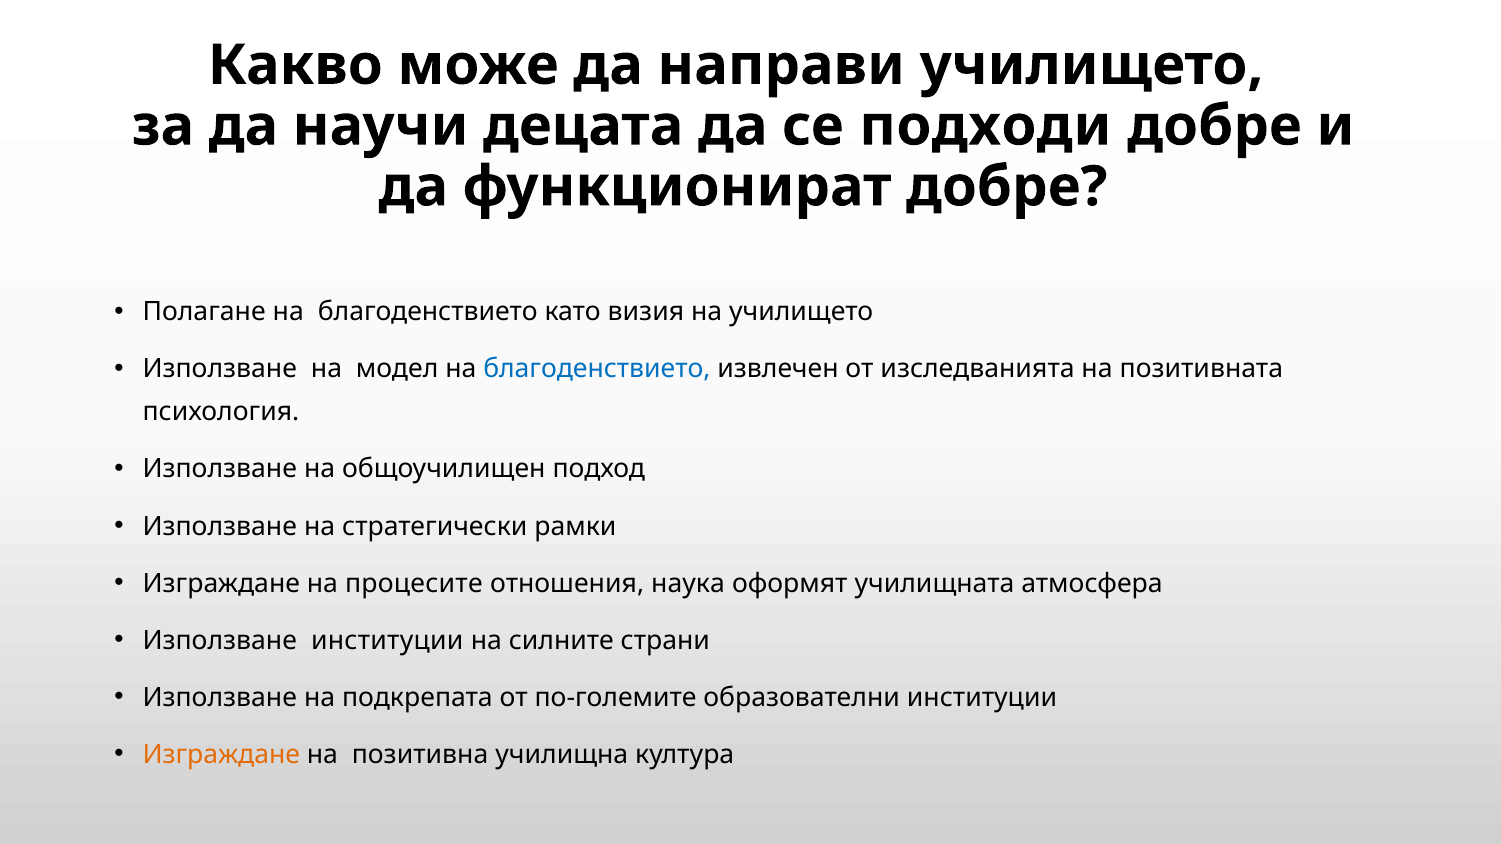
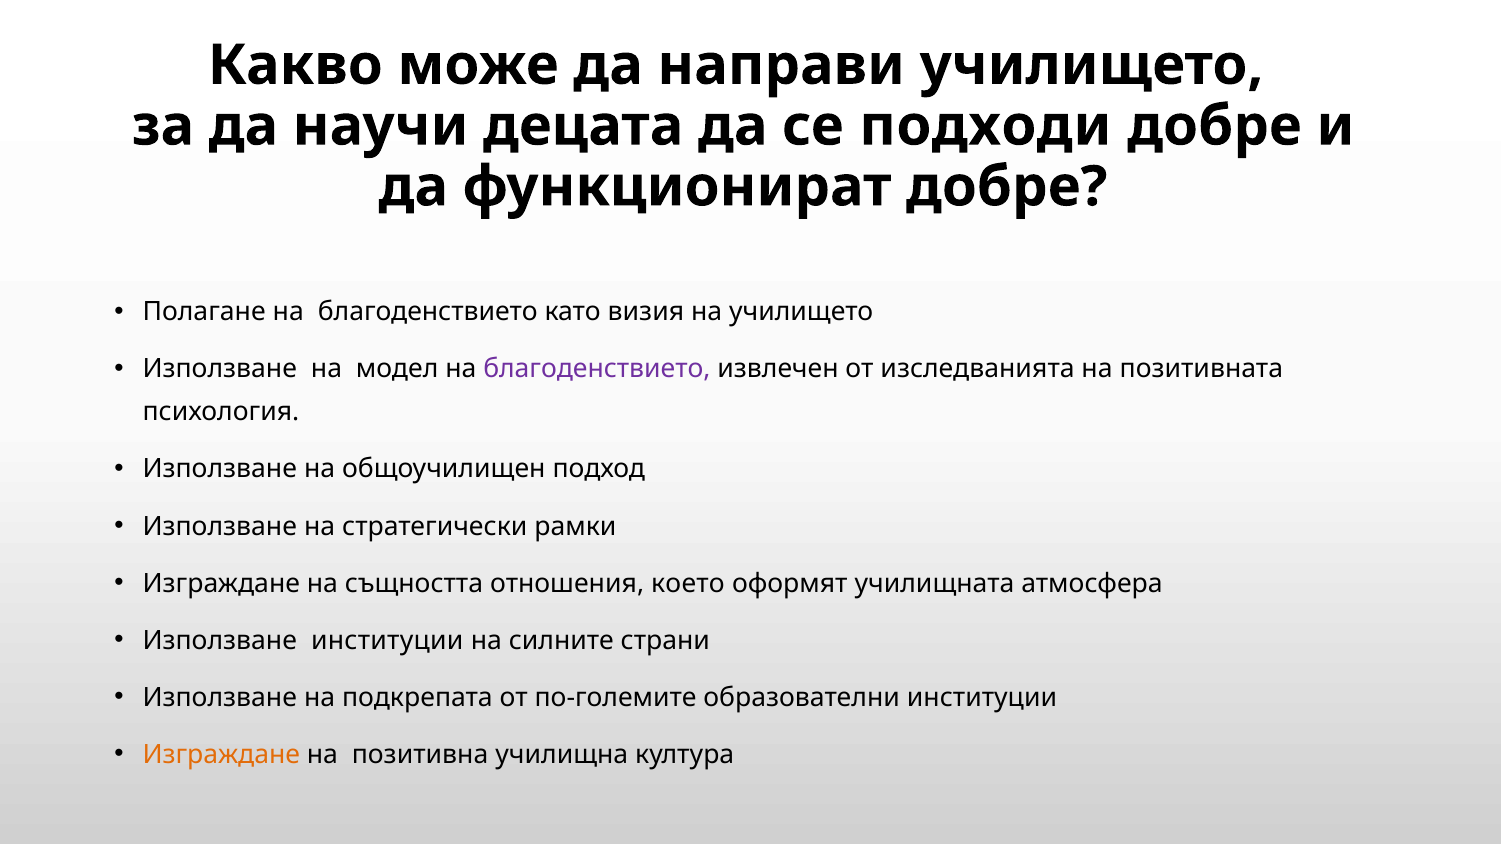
благоденствието at (597, 369) colour: blue -> purple
процесите: процесите -> същността
наука: наука -> което
